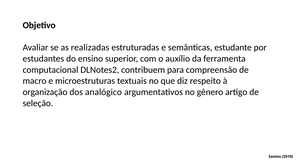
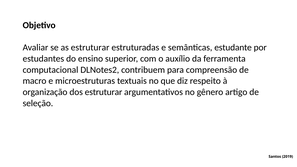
as realizadas: realizadas -> estruturar
dos analógico: analógico -> estruturar
